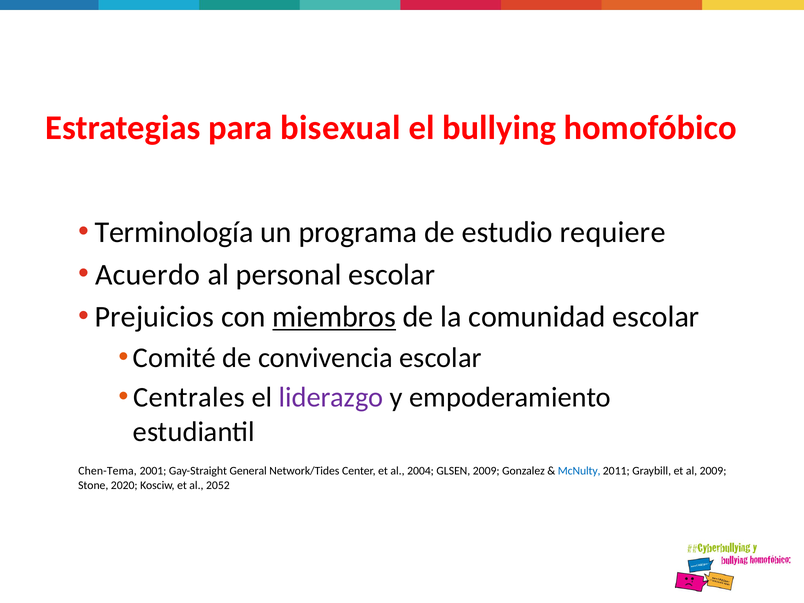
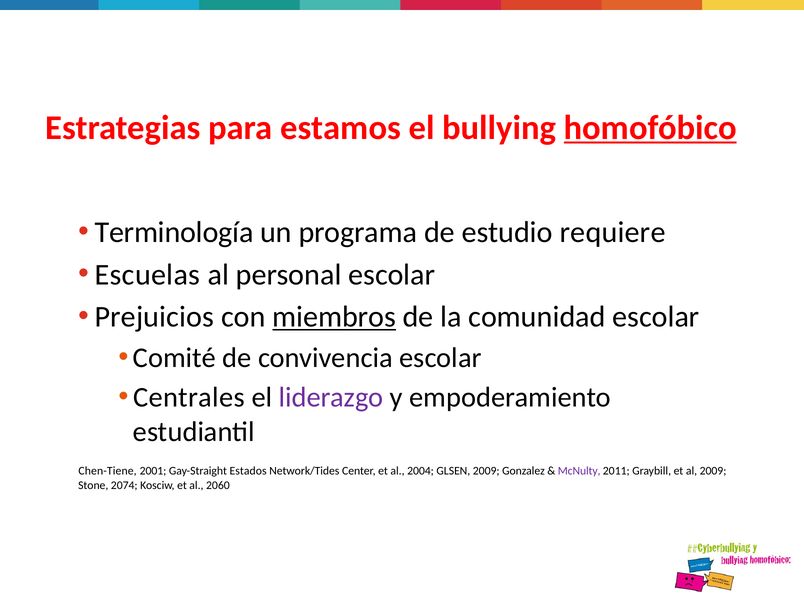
bisexual: bisexual -> estamos
homofóbico underline: none -> present
Acuerdo: Acuerdo -> Escuelas
Chen-Tema: Chen-Tema -> Chen-Tiene
General: General -> Estados
McNulty colour: blue -> purple
2020: 2020 -> 2074
2052: 2052 -> 2060
